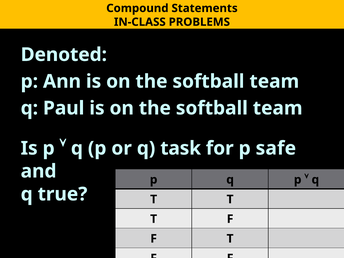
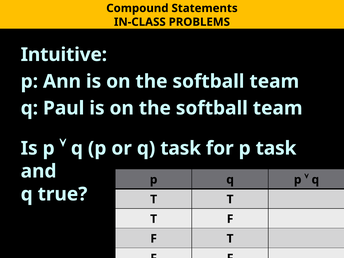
Denoted: Denoted -> Intuitive
p safe: safe -> task
